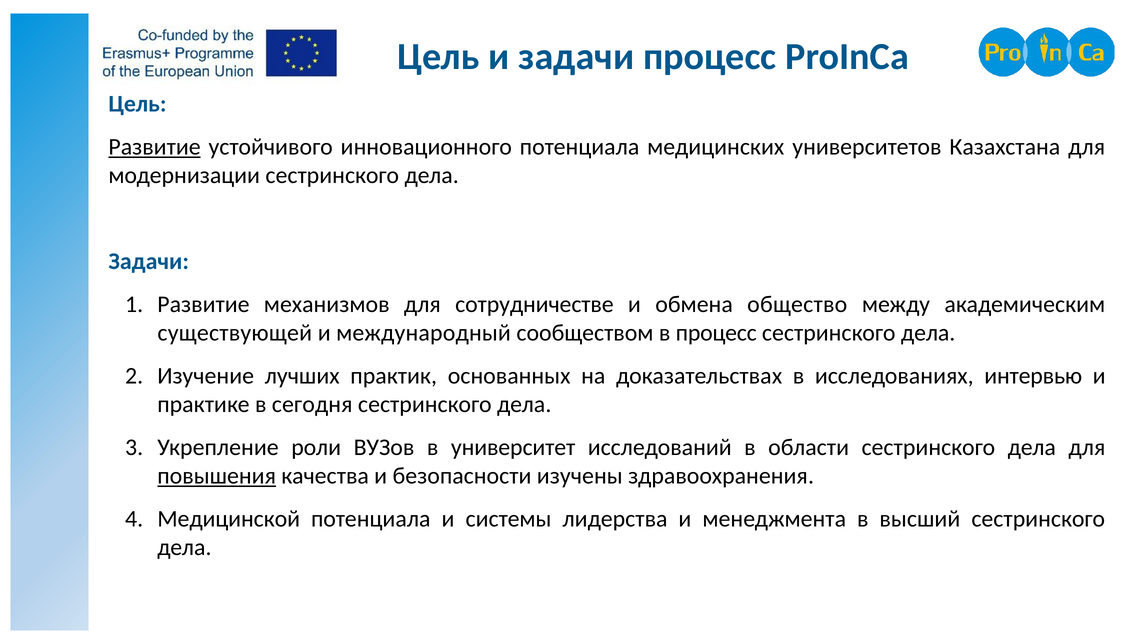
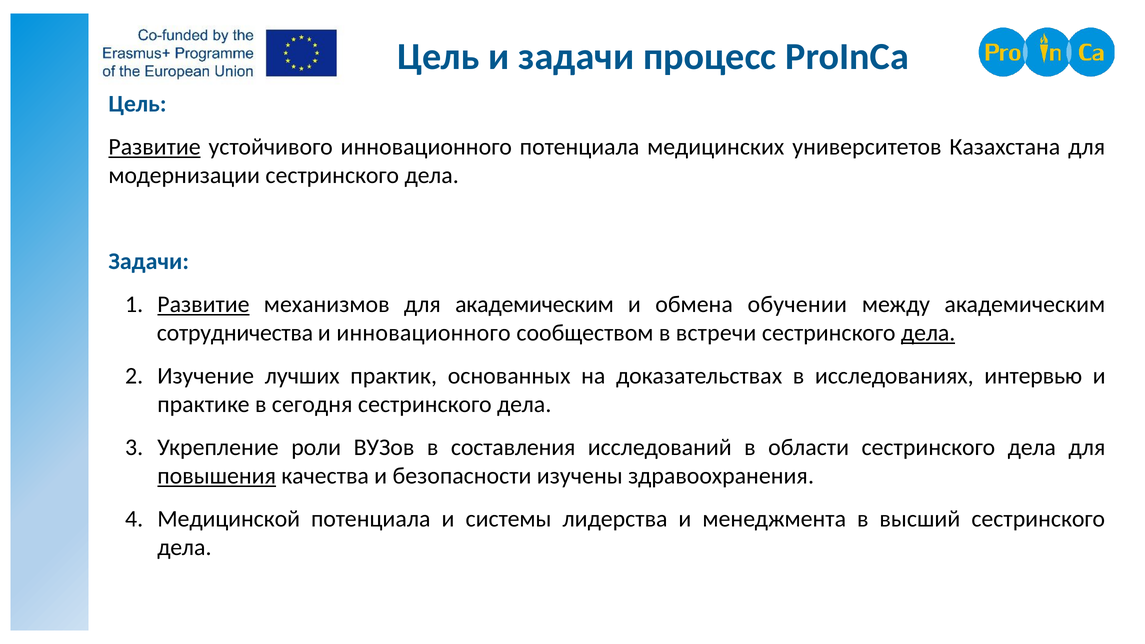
Развитие at (203, 304) underline: none -> present
для сотрудничестве: сотрудничестве -> академическим
общество: общество -> обучении
существующей: существующей -> сотрудничества
и международный: международный -> инновационного
в процесс: процесс -> встречи
дела at (928, 333) underline: none -> present
университет: университет -> составления
